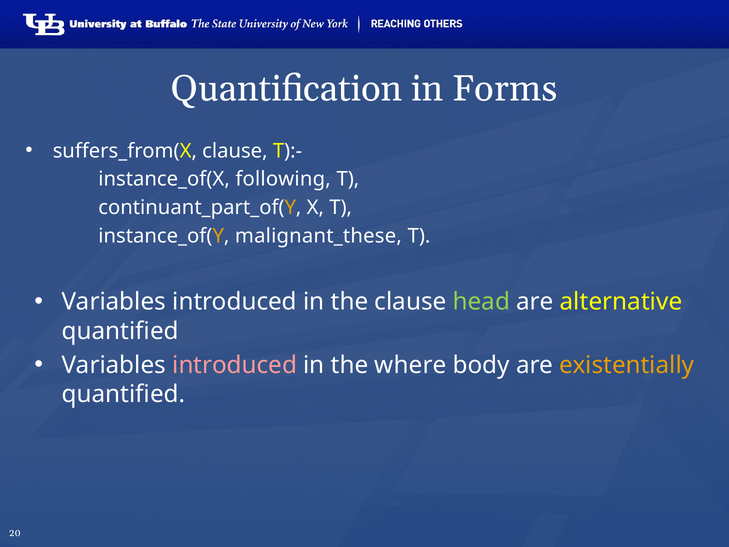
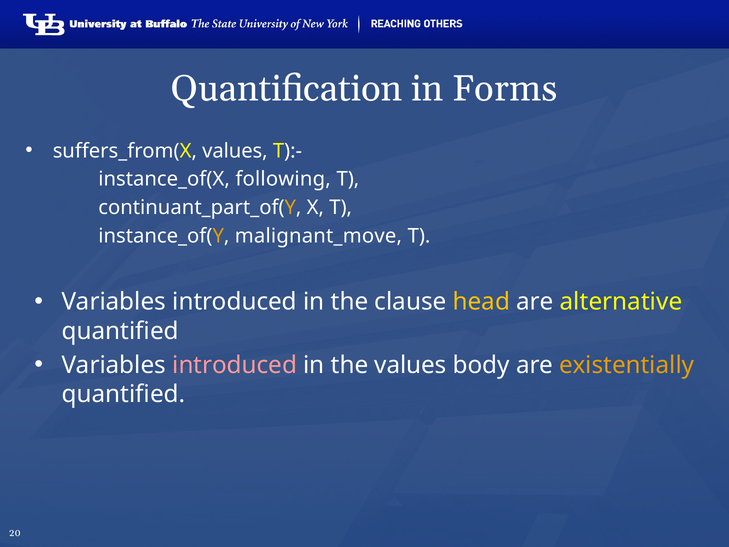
suffers_from(X clause: clause -> values
malignant_these: malignant_these -> malignant_move
head colour: light green -> yellow
the where: where -> values
